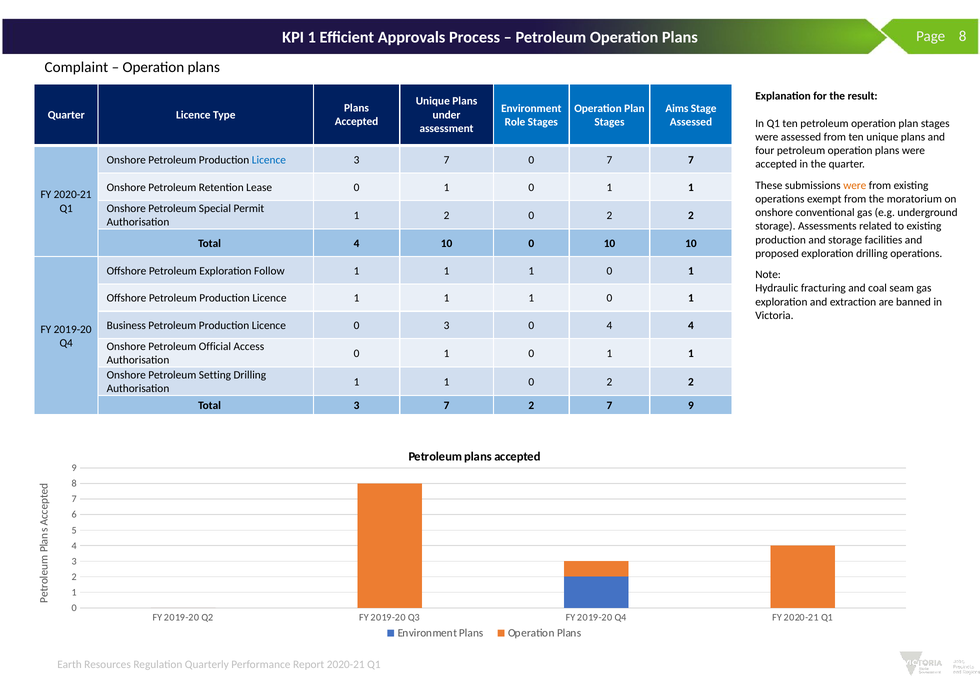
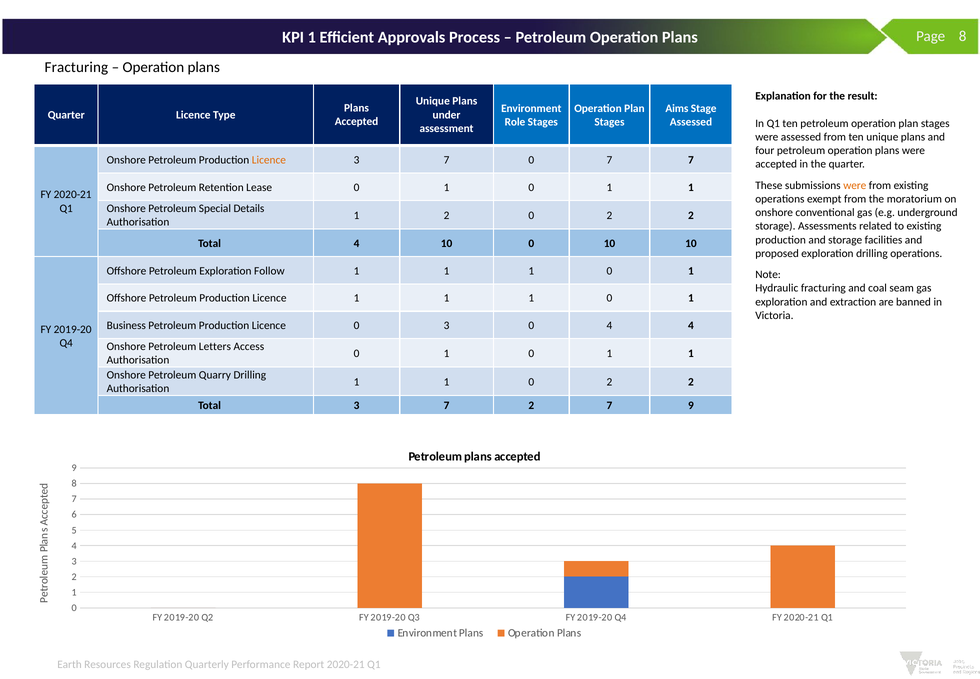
Complaint at (76, 67): Complaint -> Fracturing
Licence at (269, 160) colour: blue -> orange
Permit: Permit -> Details
Official: Official -> Letters
Setting: Setting -> Quarry
